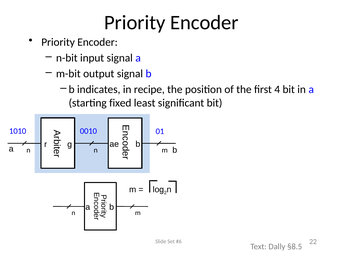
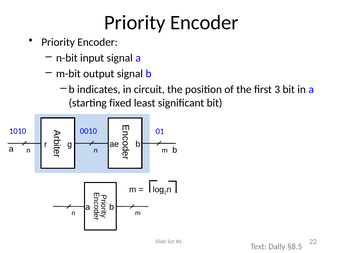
recipe: recipe -> circuit
4: 4 -> 3
